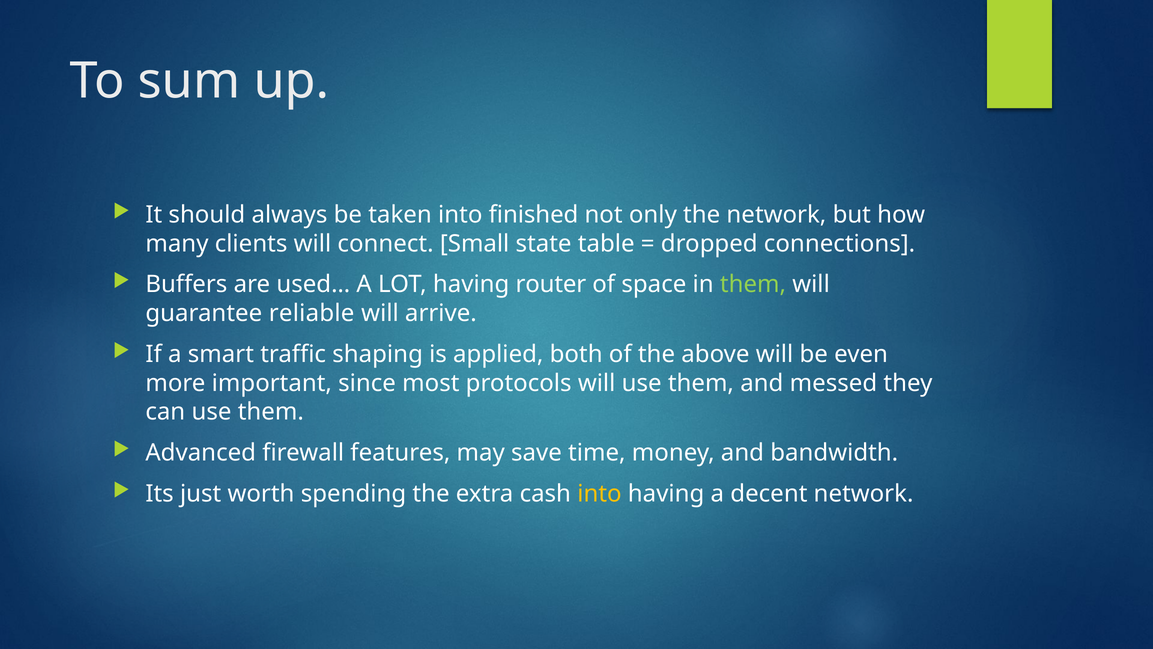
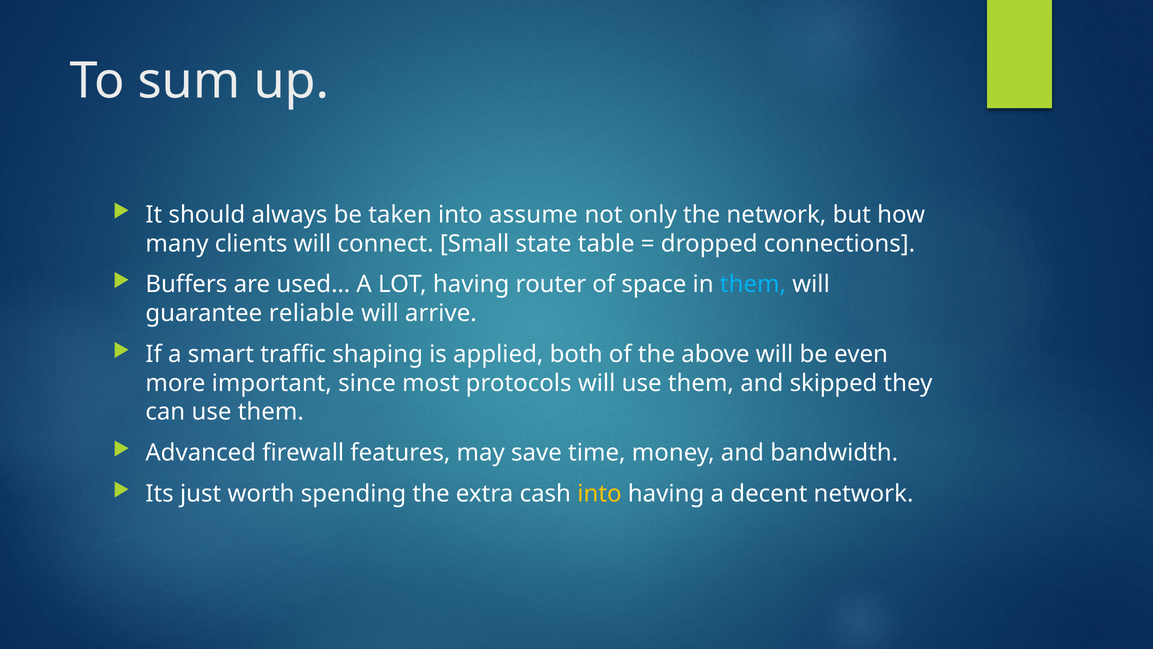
finished: finished -> assume
them at (753, 284) colour: light green -> light blue
messed: messed -> skipped
